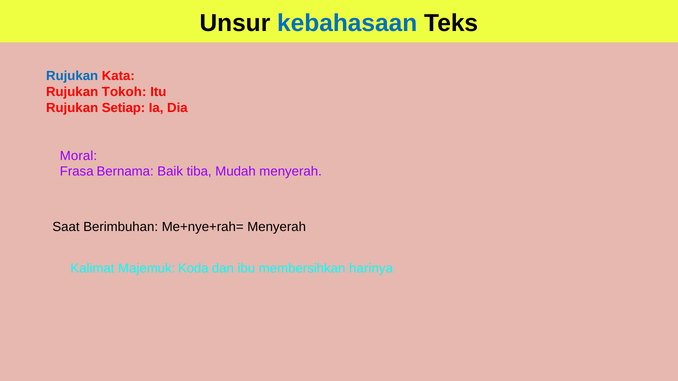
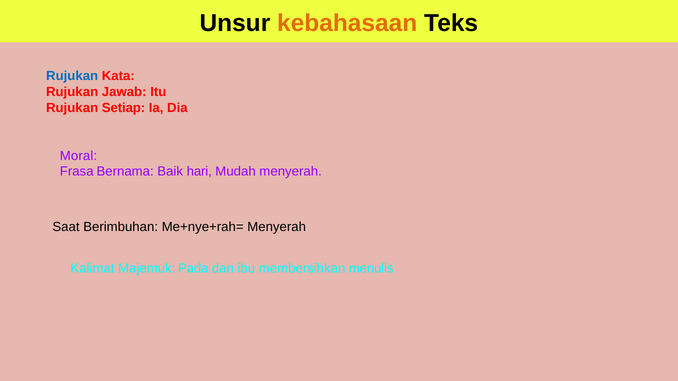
kebahasaan colour: blue -> orange
Tokoh: Tokoh -> Jawab
tiba: tiba -> hari
Koda: Koda -> Pada
harinya: harinya -> menulis
